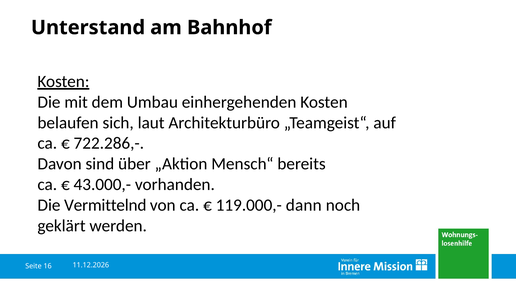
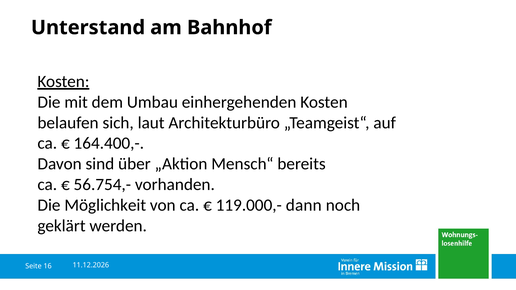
722.286,-: 722.286,- -> 164.400,-
43.000,-: 43.000,- -> 56.754,-
Vermittelnd: Vermittelnd -> Möglichkeit
